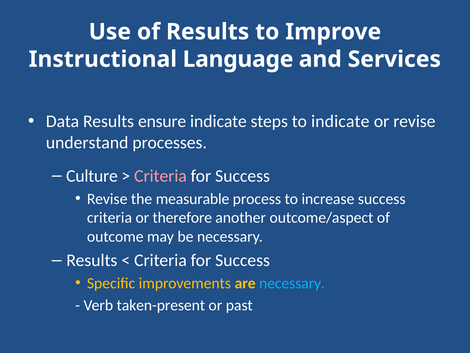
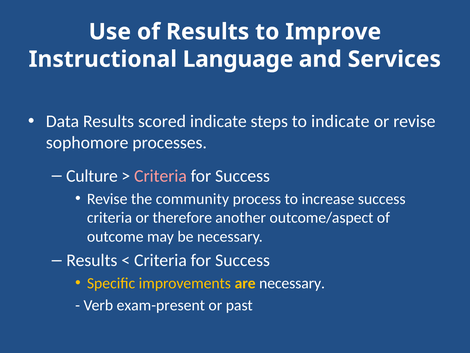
ensure: ensure -> scored
understand: understand -> sophomore
measurable: measurable -> community
necessary at (292, 283) colour: light blue -> white
taken-present: taken-present -> exam-present
